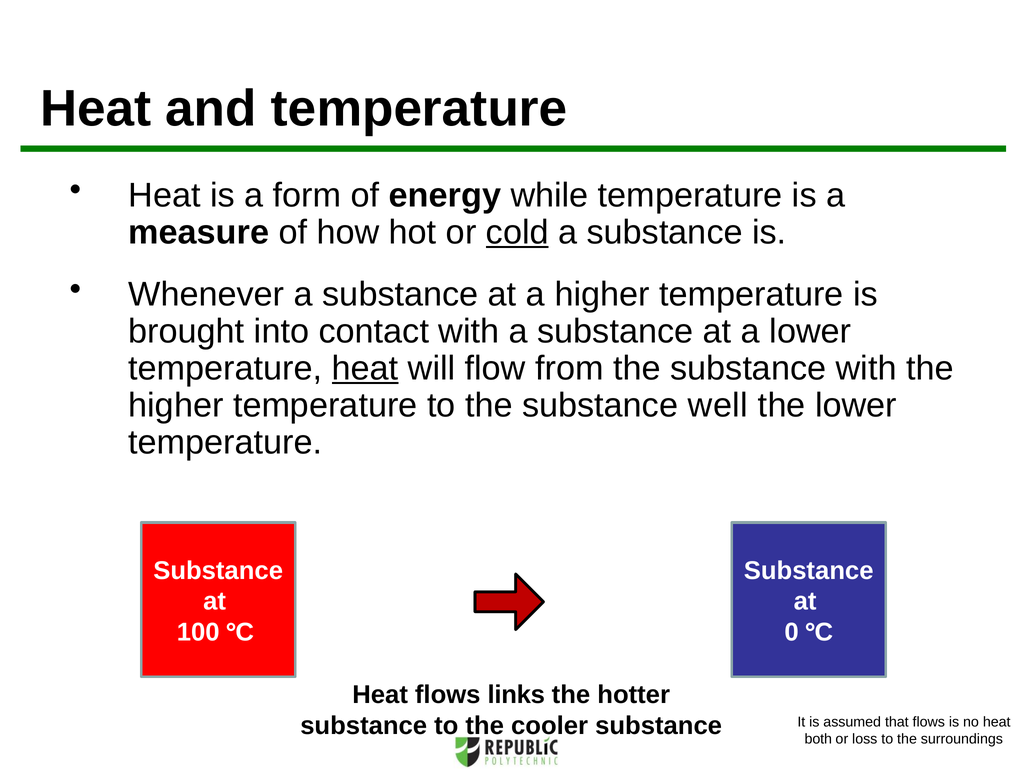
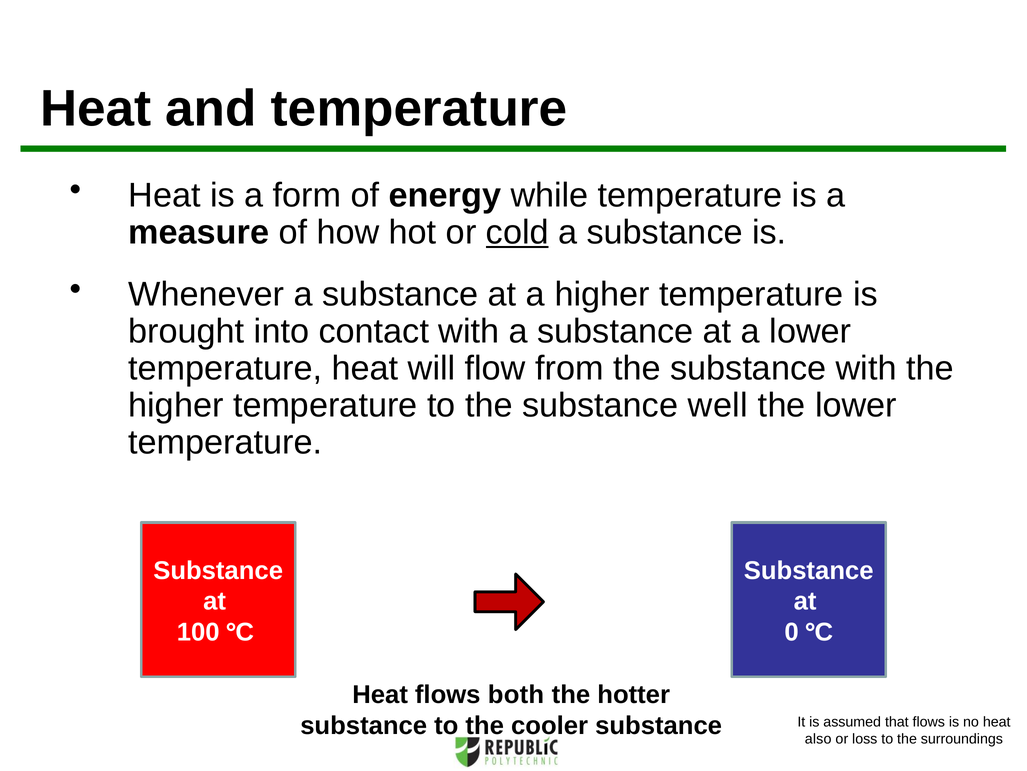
heat at (365, 368) underline: present -> none
links: links -> both
both: both -> also
